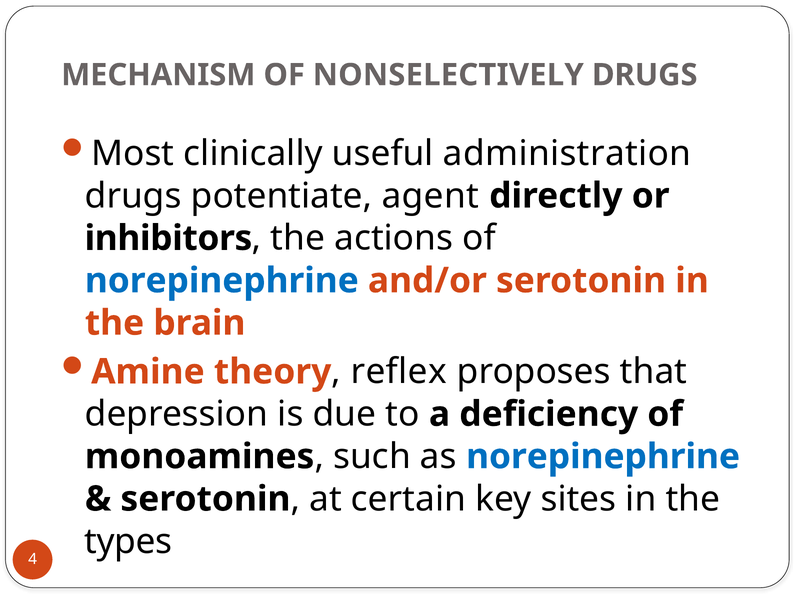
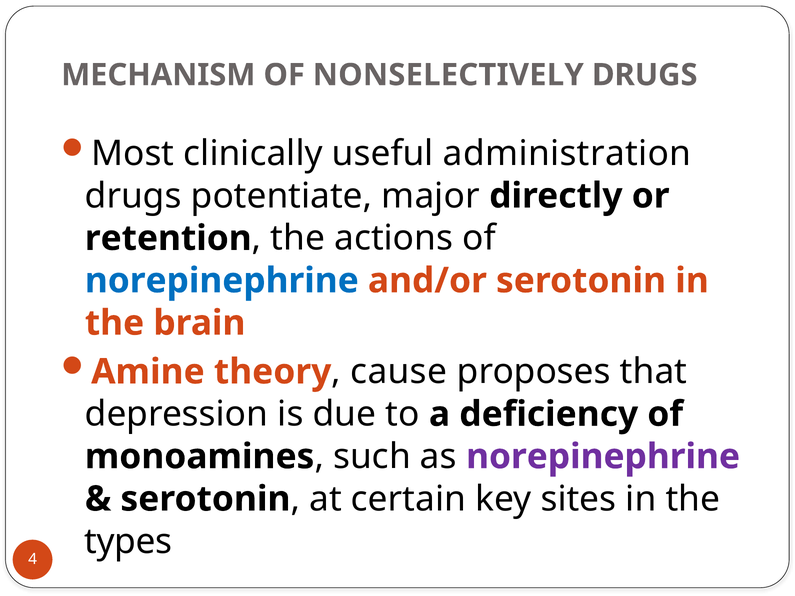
agent: agent -> major
inhibitors: inhibitors -> retention
reflex: reflex -> cause
norepinephrine at (603, 457) colour: blue -> purple
